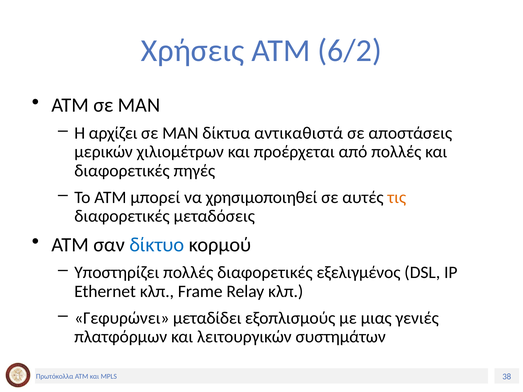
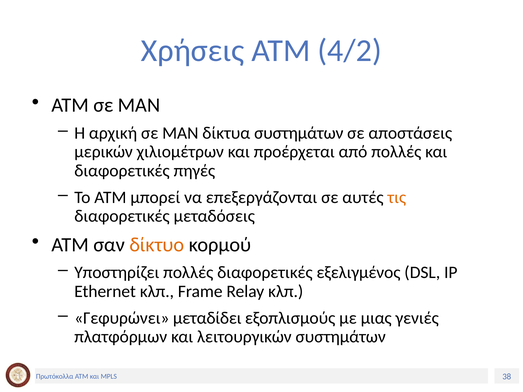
6/2: 6/2 -> 4/2
αρχίζει: αρχίζει -> αρχική
δίκτυα αντικαθιστά: αντικαθιστά -> συστημάτων
χρησιμοποιηθεί: χρησιμοποιηθεί -> επεξεργάζονται
δίκτυο colour: blue -> orange
